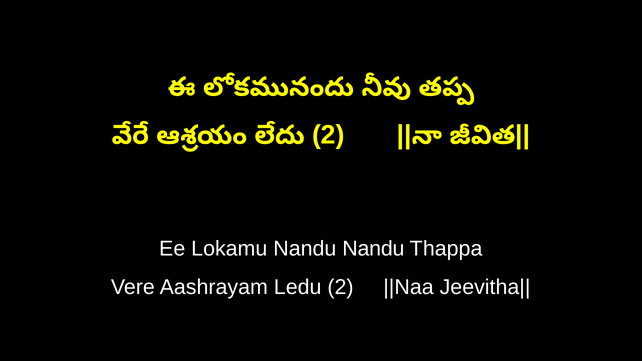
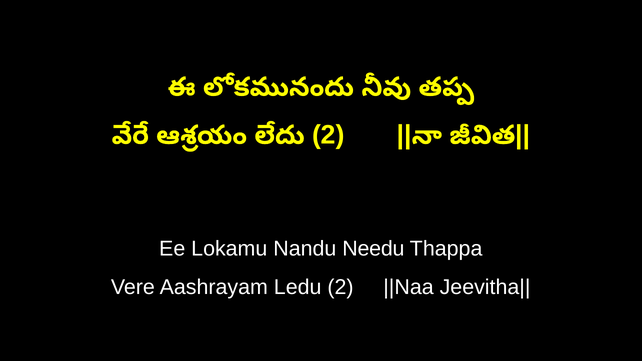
Nandu Nandu: Nandu -> Needu
